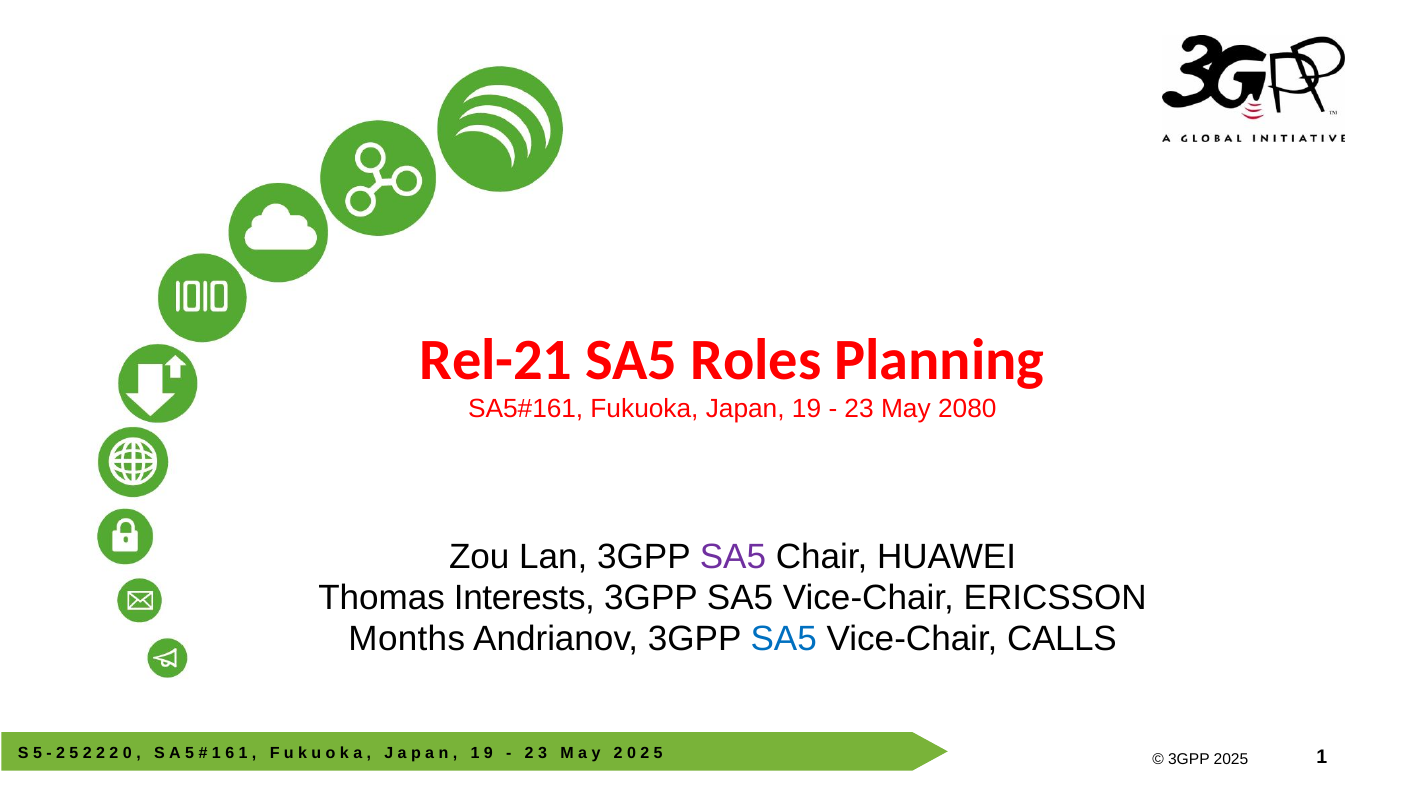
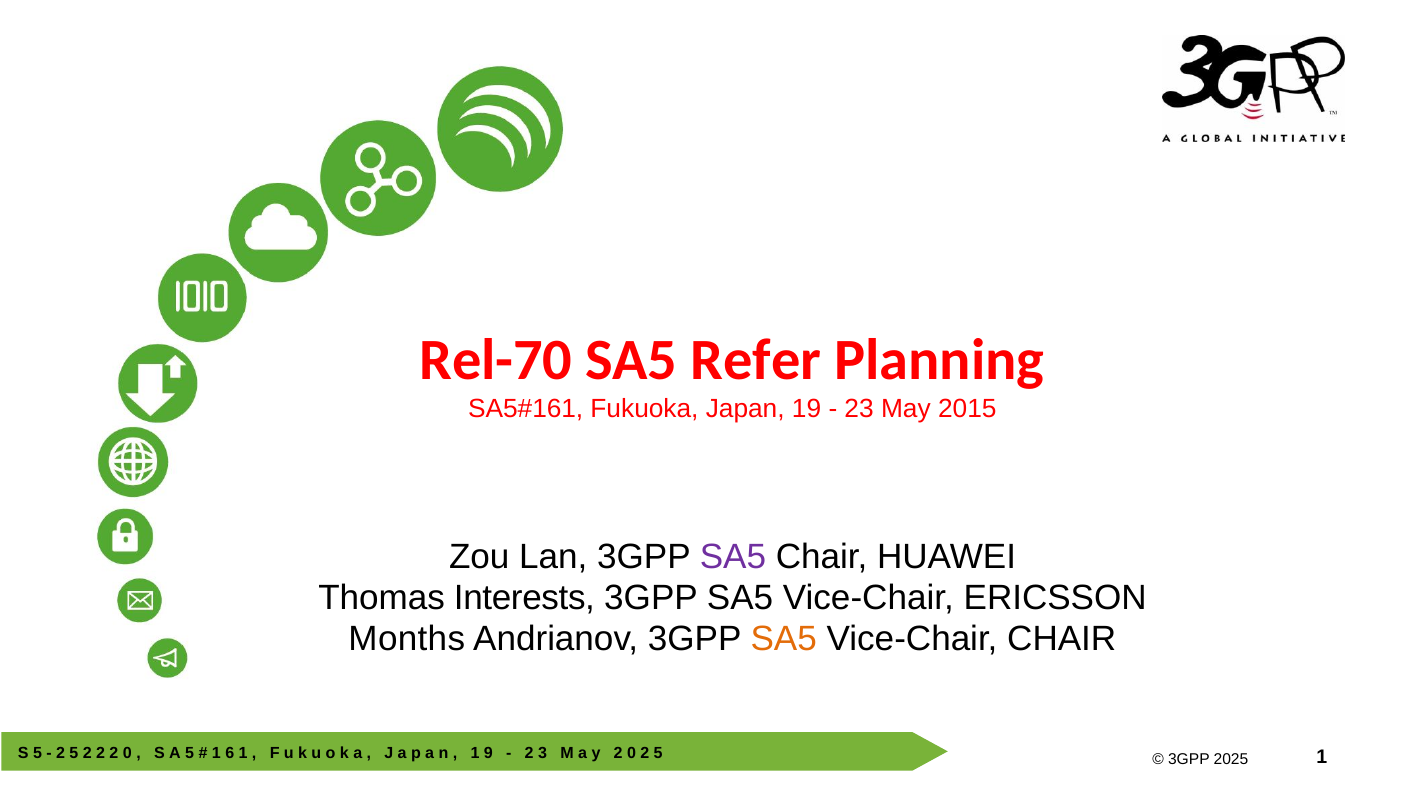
Rel-21: Rel-21 -> Rel-70
Roles: Roles -> Refer
2080: 2080 -> 2015
SA5 at (784, 639) colour: blue -> orange
Vice-Chair CALLS: CALLS -> CHAIR
